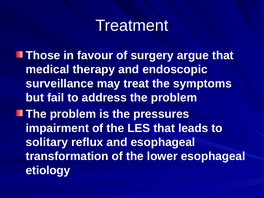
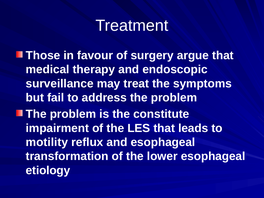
pressures: pressures -> constitute
solitary: solitary -> motility
